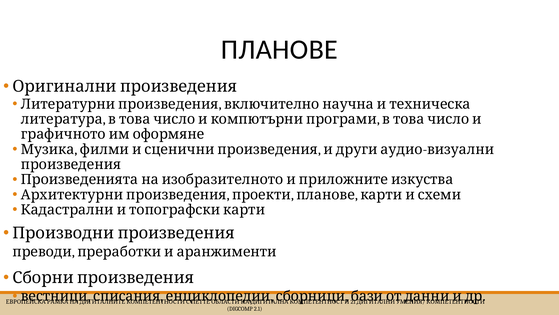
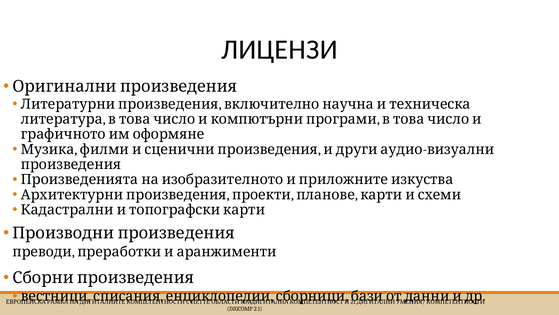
ПЛАНОВЕ at (279, 49): ПЛАНОВЕ -> ЛИЦЕНЗИ
